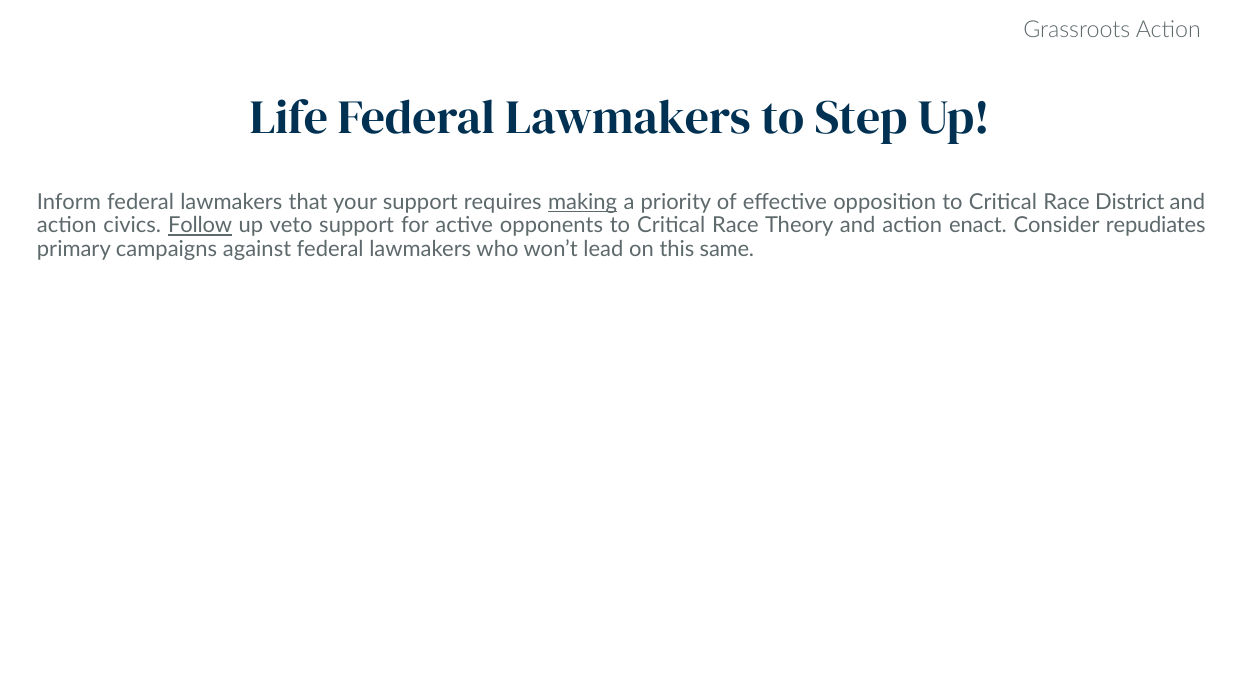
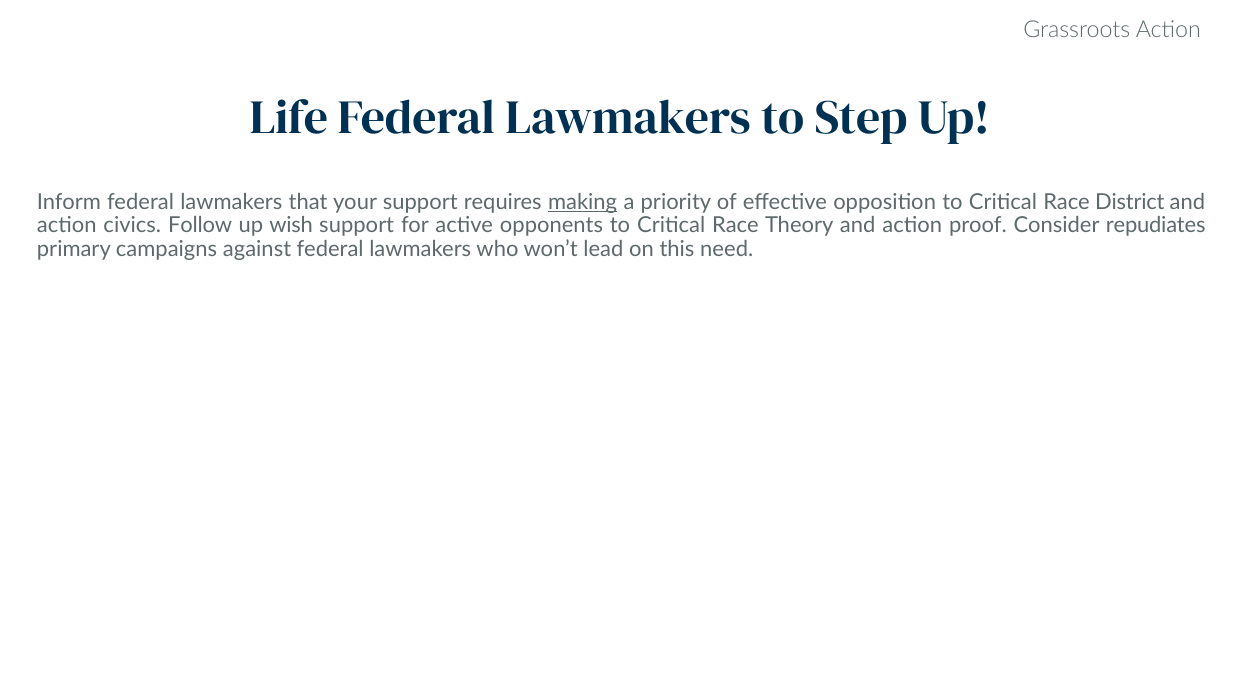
Follow underline: present -> none
veto: veto -> wish
enact: enact -> proof
same: same -> need
